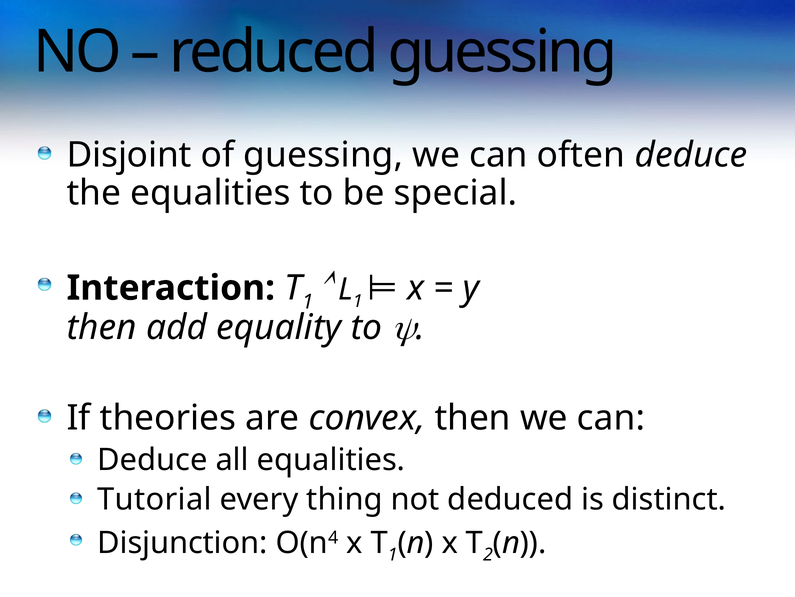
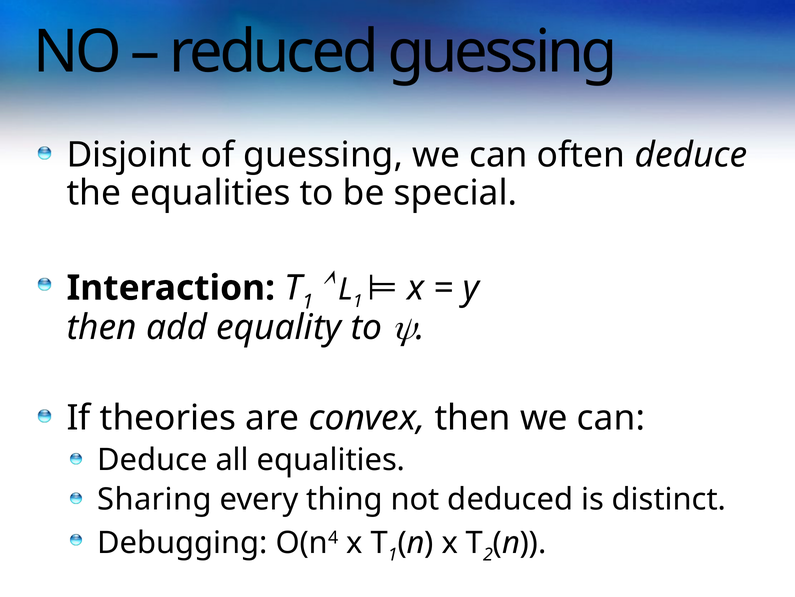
Tutorial: Tutorial -> Sharing
Disjunction: Disjunction -> Debugging
